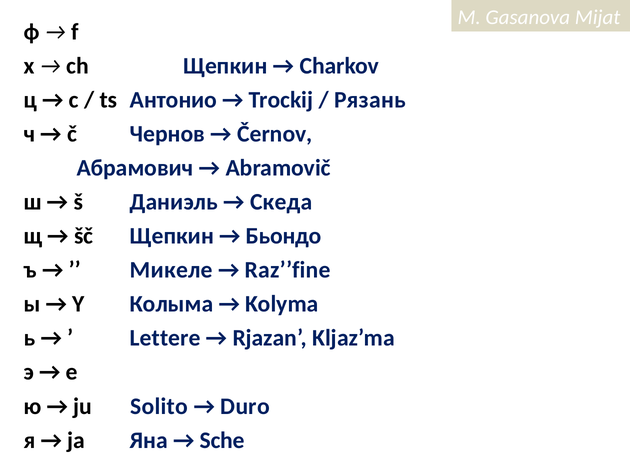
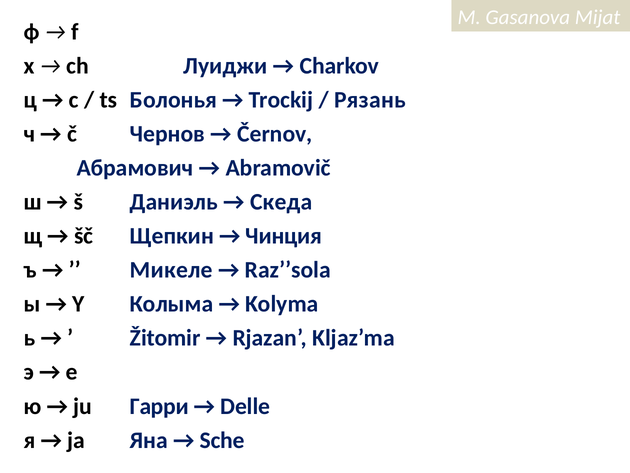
ch Щепкин: Щепкин -> Луиджи
Антонио: Антонио -> Болонья
Бьондо: Бьондо -> Чинция
Raz’’fine: Raz’’fine -> Raz’’sola
Lettere: Lettere -> Žitomir
Solito: Solito -> Гарри
Duro: Duro -> Delle
